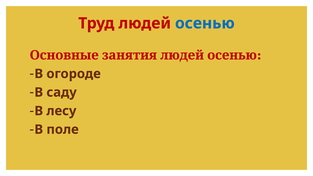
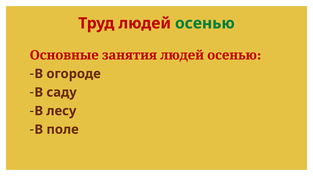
осенью colour: blue -> green
